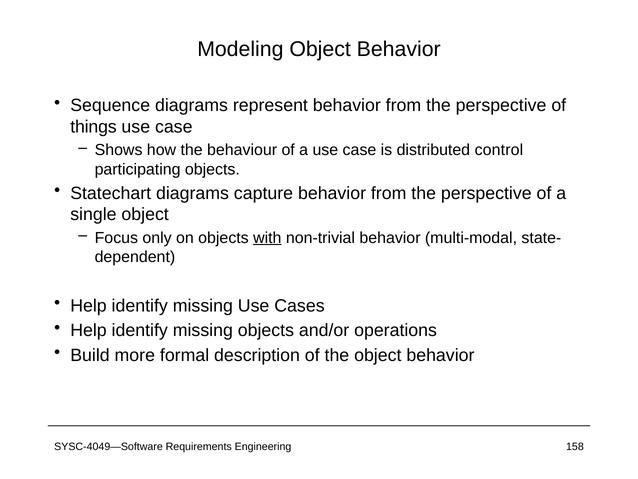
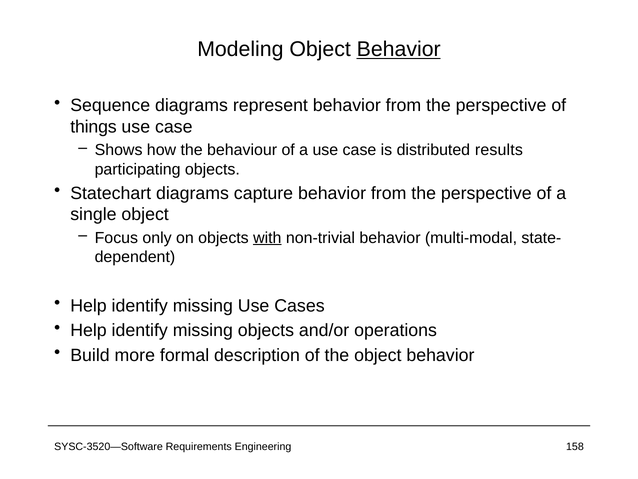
Behavior at (399, 49) underline: none -> present
control: control -> results
SYSC-4049—Software: SYSC-4049—Software -> SYSC-3520—Software
